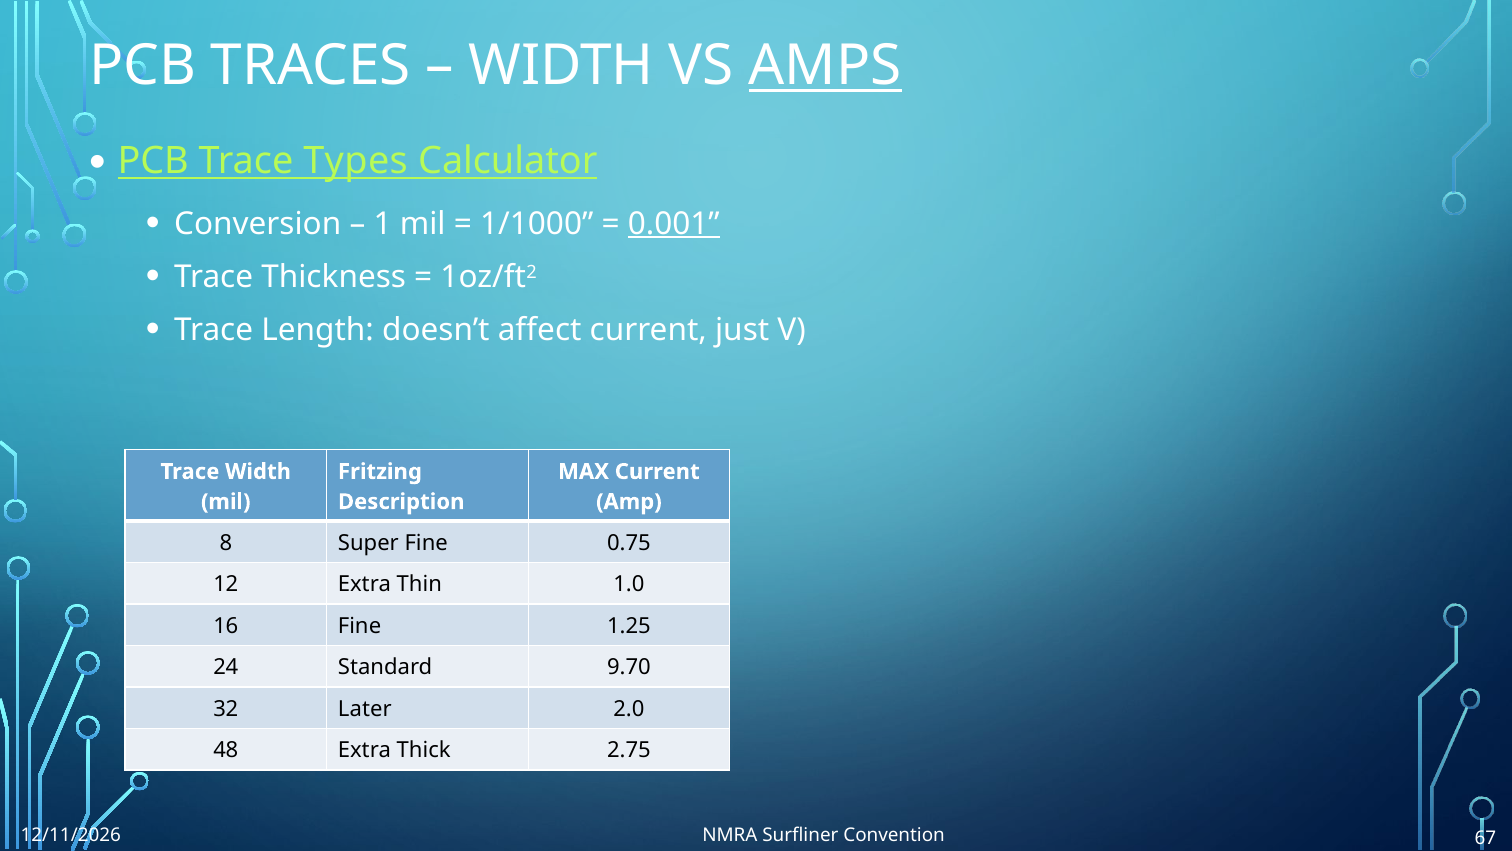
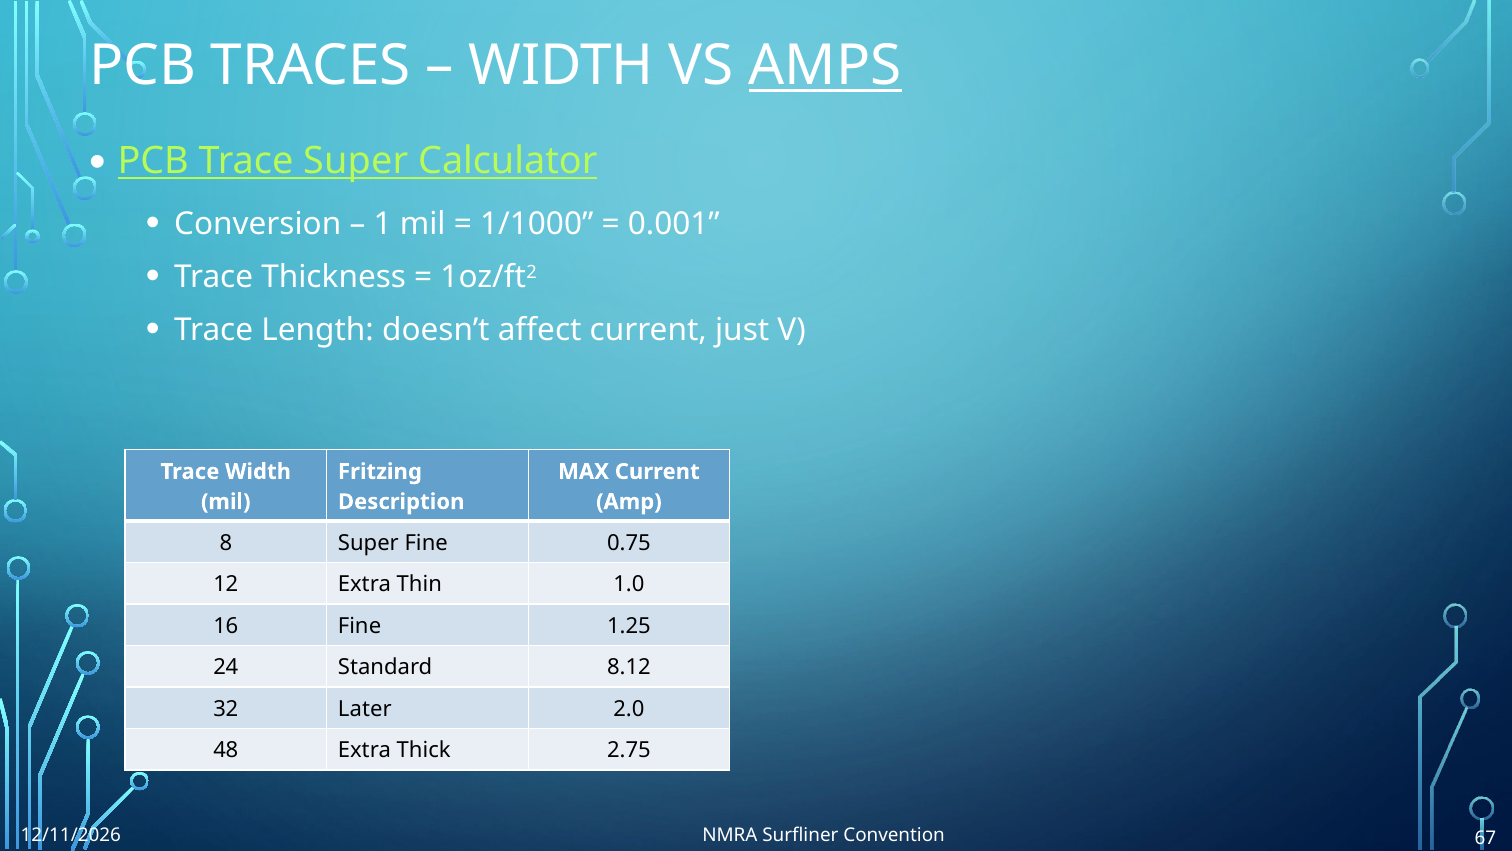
Trace Types: Types -> Super
0.001 underline: present -> none
9.70: 9.70 -> 8.12
